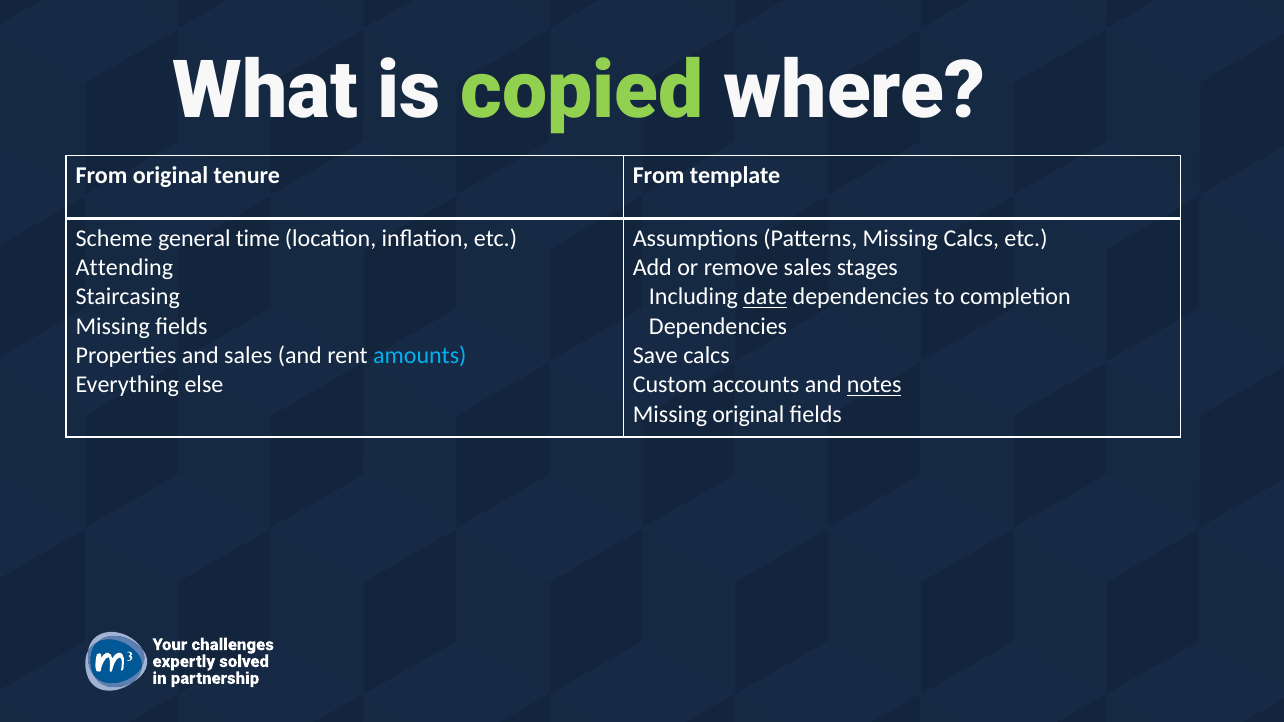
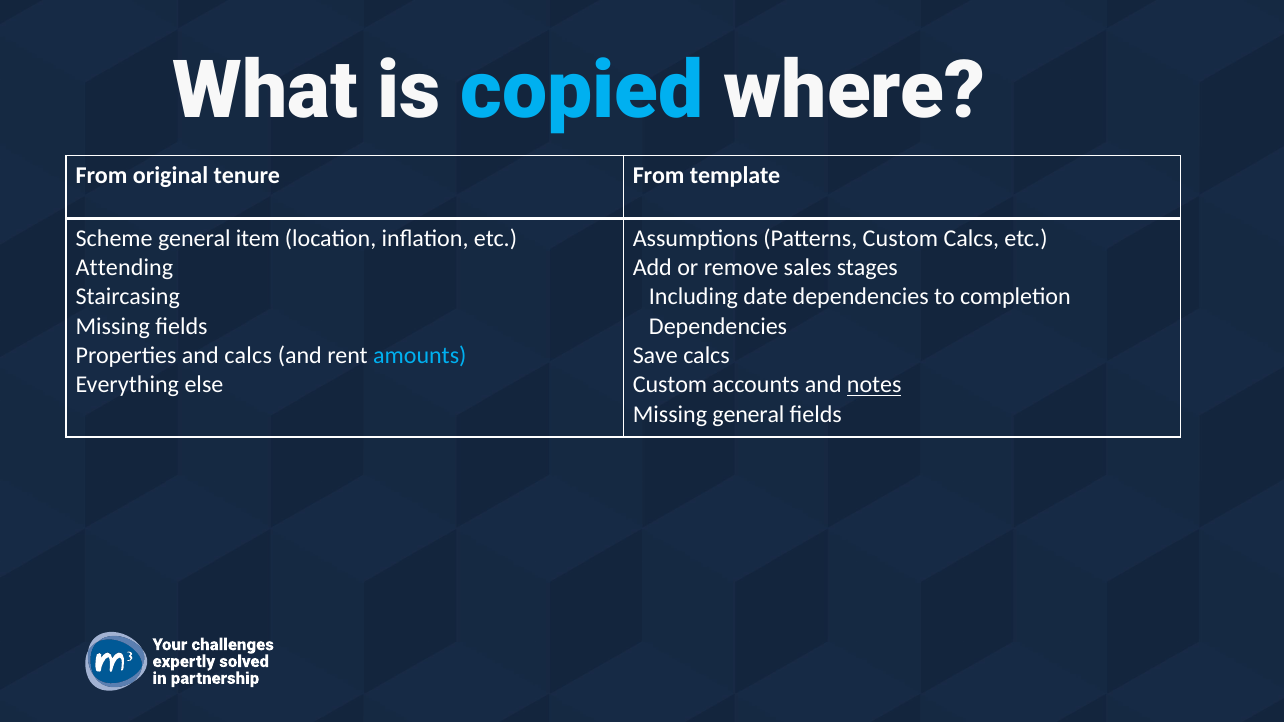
copied colour: light green -> light blue
time: time -> item
Patterns Missing: Missing -> Custom
date underline: present -> none
and sales: sales -> calcs
Missing original: original -> general
